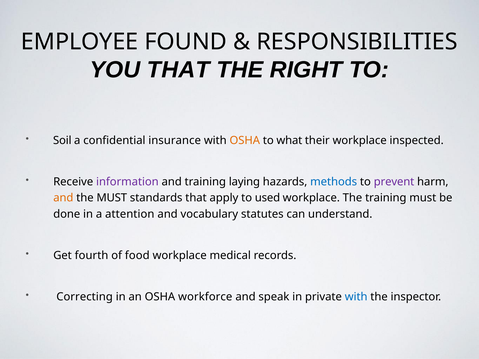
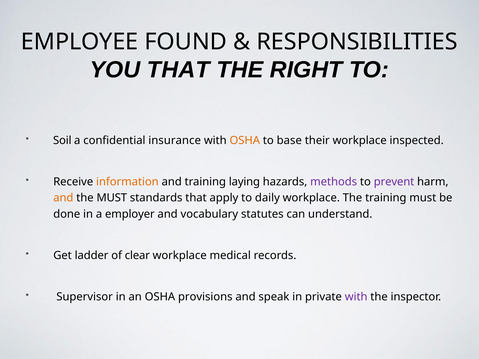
what: what -> base
information colour: purple -> orange
methods colour: blue -> purple
used: used -> daily
attention: attention -> employer
fourth: fourth -> ladder
food: food -> clear
Correcting: Correcting -> Supervisor
workforce: workforce -> provisions
with at (356, 297) colour: blue -> purple
